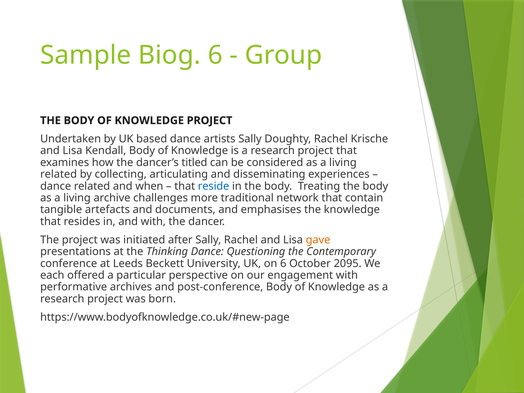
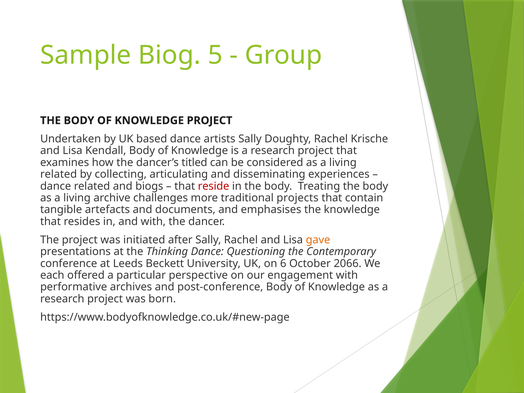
Biog 6: 6 -> 5
when: when -> biogs
reside colour: blue -> red
network: network -> projects
2095: 2095 -> 2066
